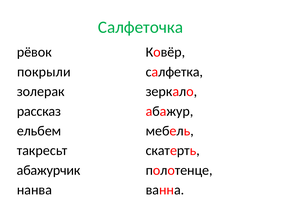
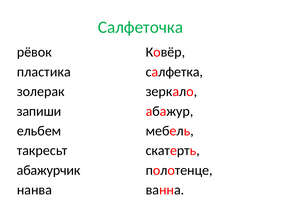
покрыли: покрыли -> пластика
рассказ: рассказ -> запиши
